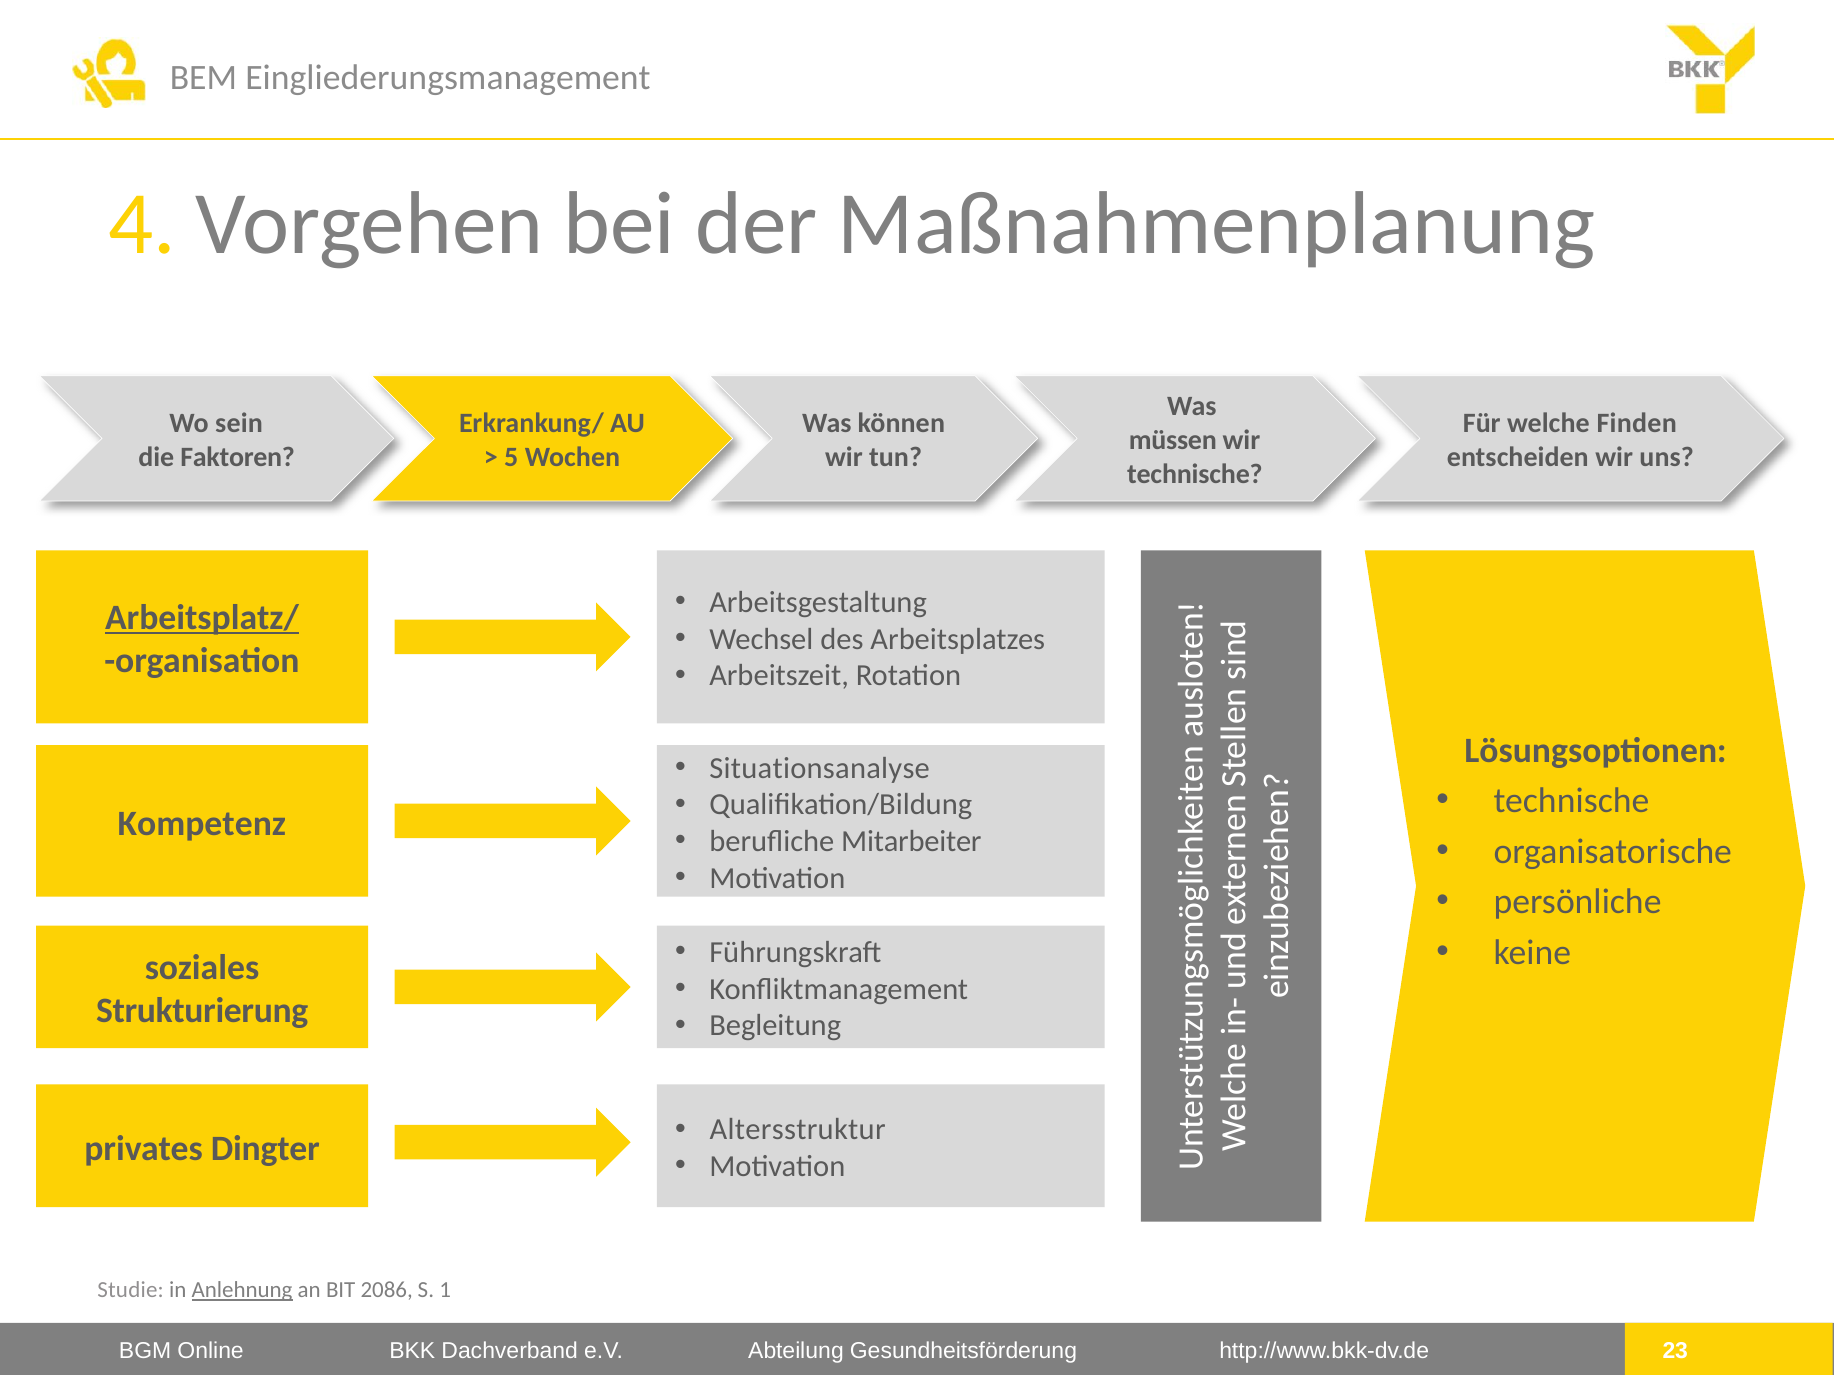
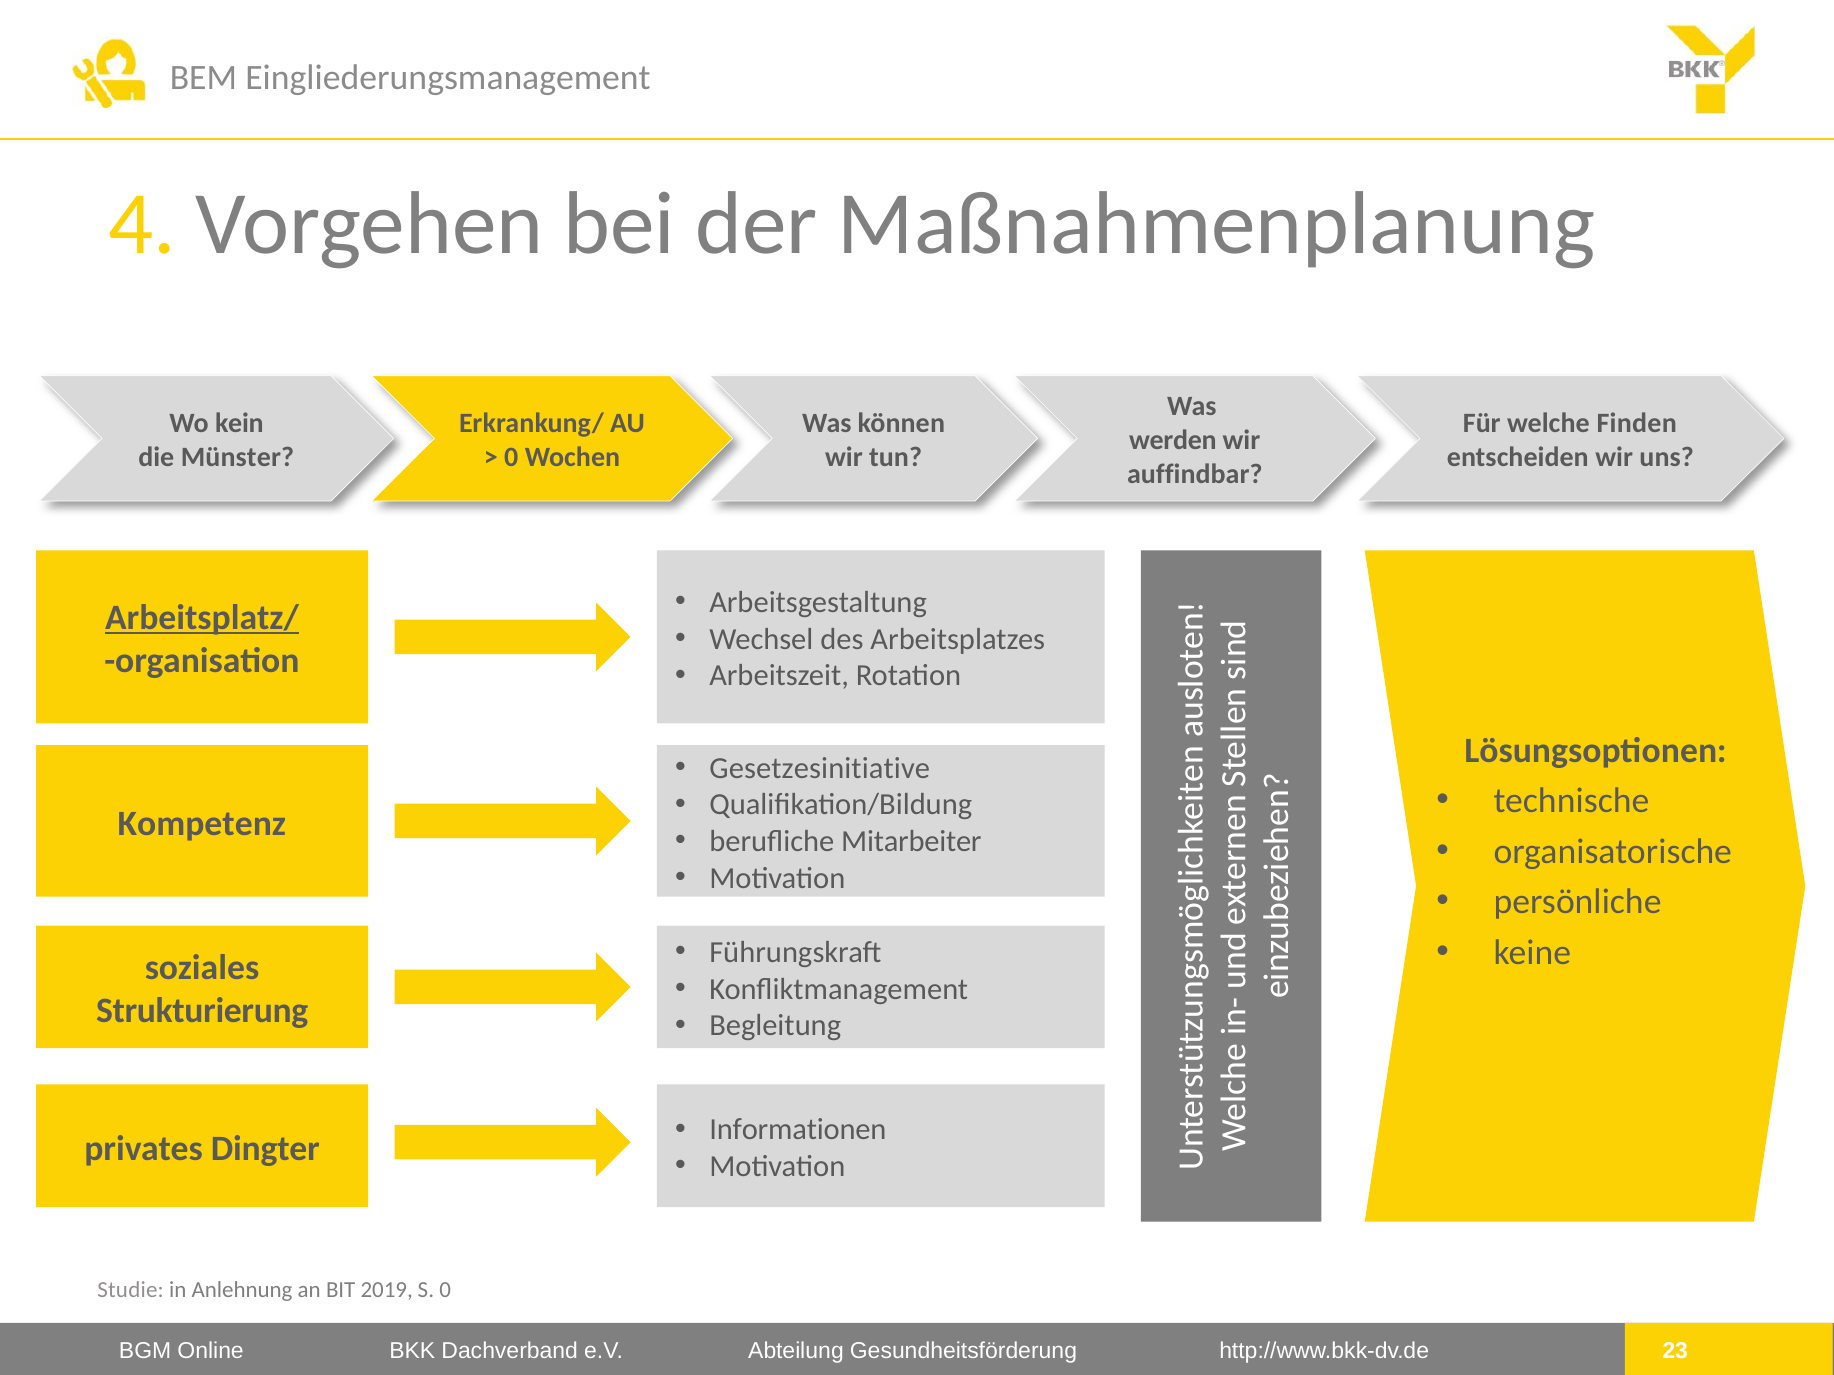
sein: sein -> kein
müssen: müssen -> werden
Faktoren: Faktoren -> Münster
5 at (511, 457): 5 -> 0
technische at (1195, 474): technische -> auffindbar
Situationsanalyse: Situationsanalyse -> Gesetzesinitiative
Altersstruktur: Altersstruktur -> Informationen
Anlehnung underline: present -> none
2086: 2086 -> 2019
S 1: 1 -> 0
